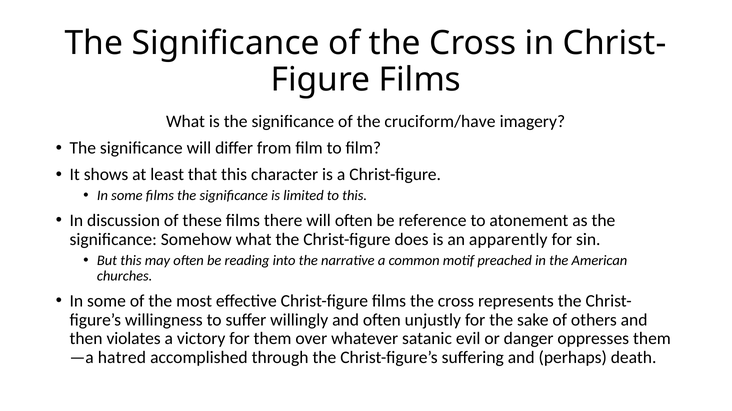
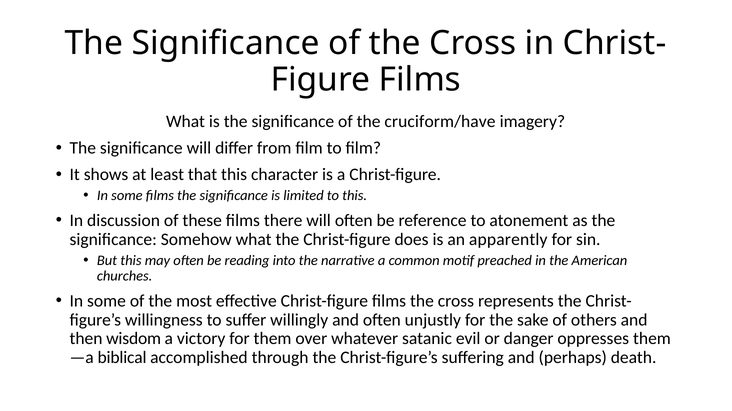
violates: violates -> wisdom
hatred: hatred -> biblical
